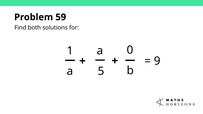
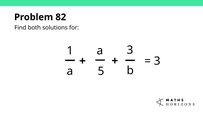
59: 59 -> 82
1 0: 0 -> 3
9 at (157, 61): 9 -> 3
